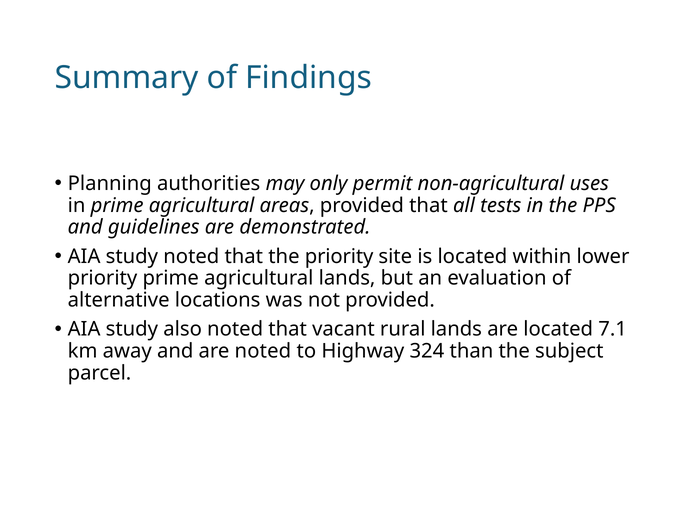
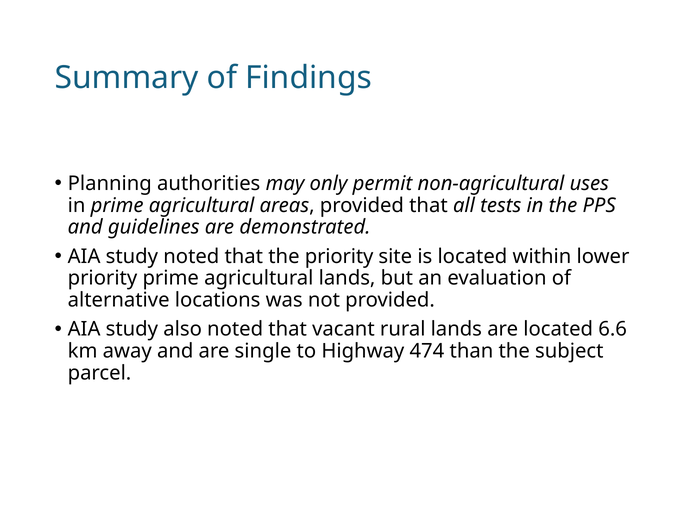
7.1: 7.1 -> 6.6
are noted: noted -> single
324: 324 -> 474
